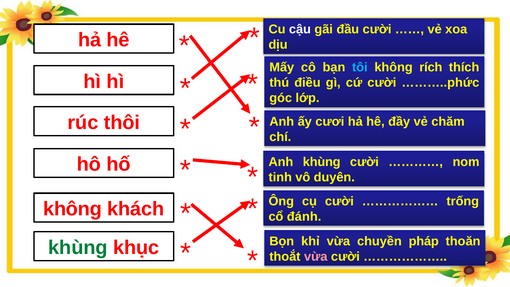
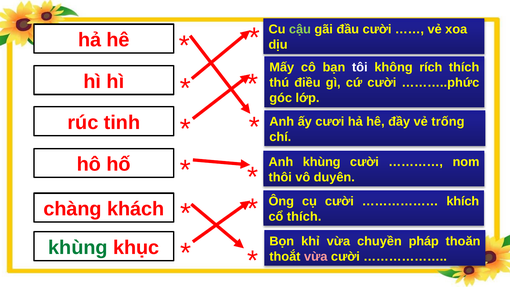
cậu colour: white -> light green
tôi colour: light blue -> white
thôi: thôi -> tinh
chăm: chăm -> trống
tinh: tinh -> thôi
trống: trống -> khích
không at (73, 209): không -> chàng
cổ đánh: đánh -> thích
